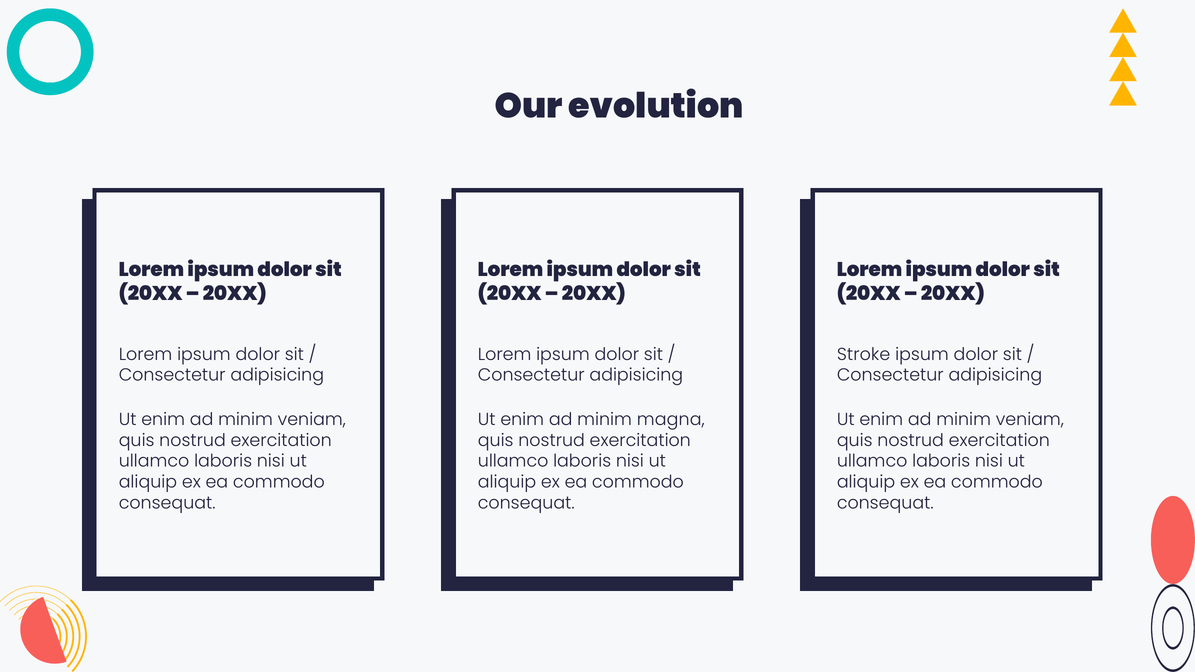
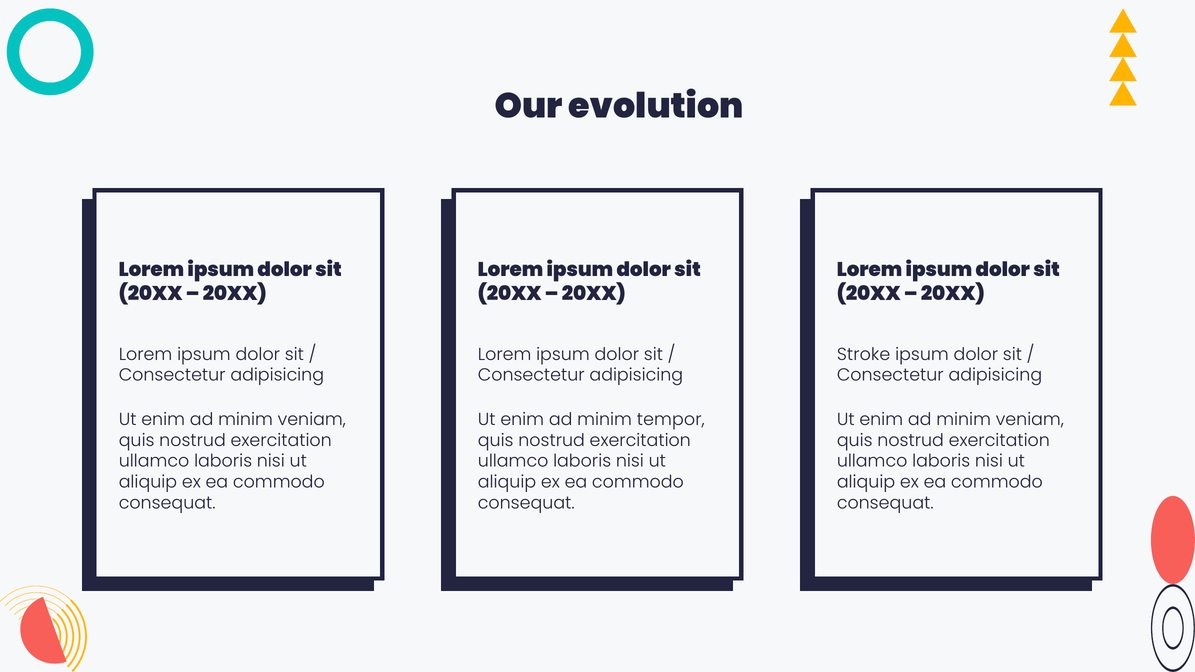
magna: magna -> tempor
